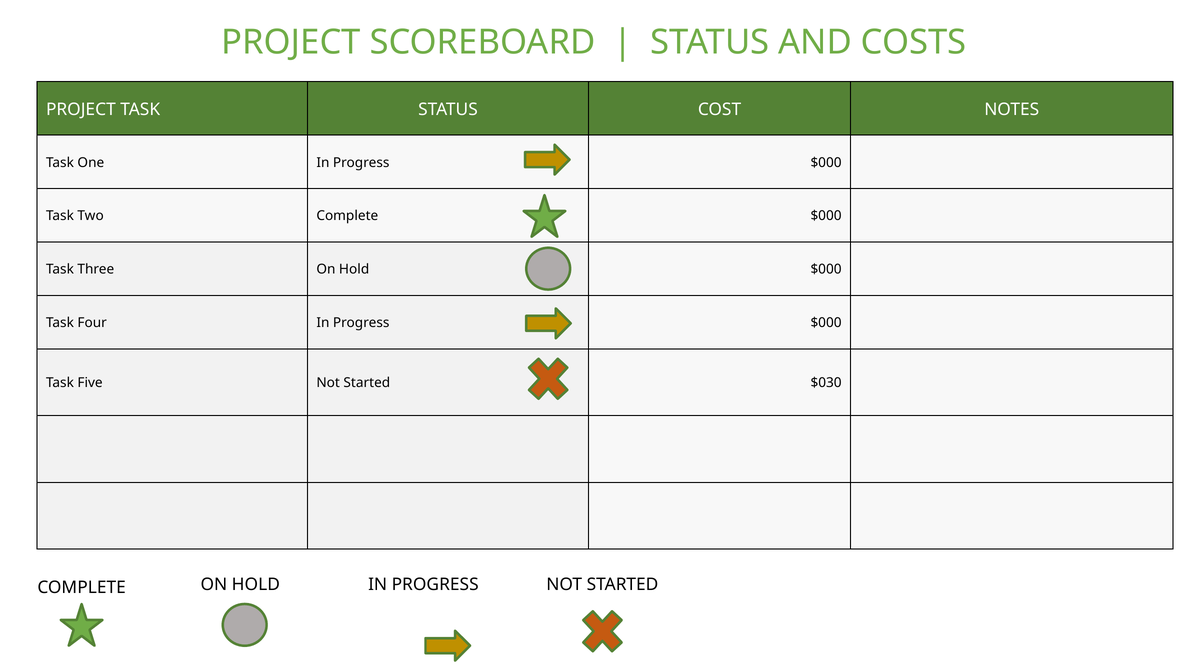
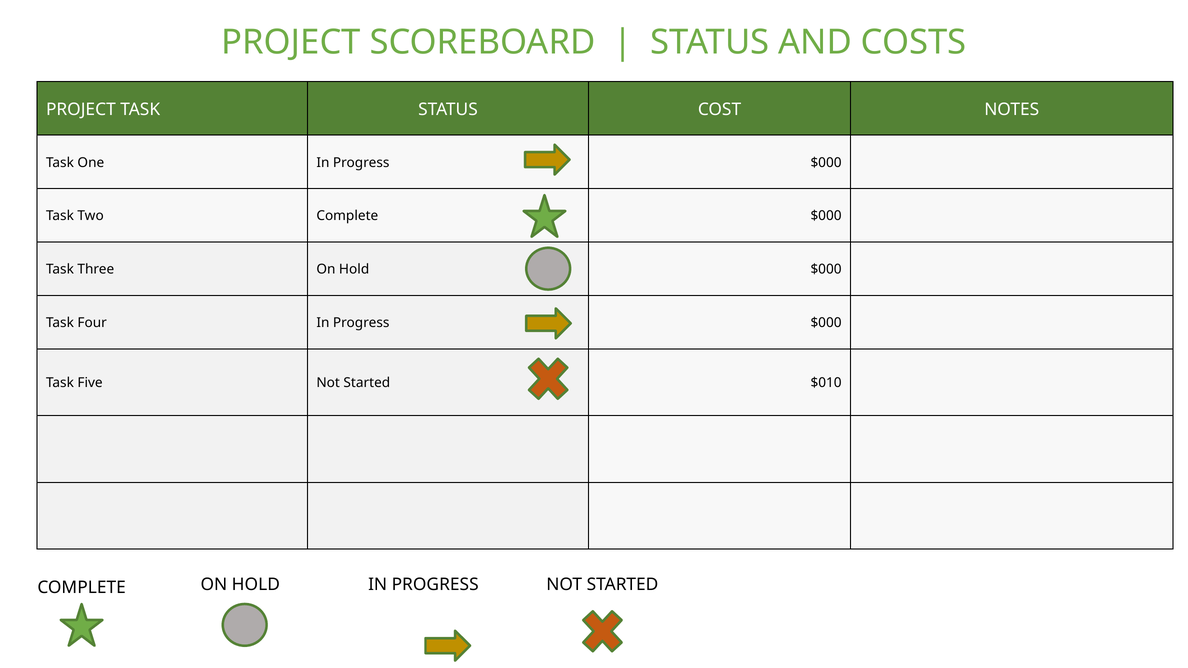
$030: $030 -> $010
